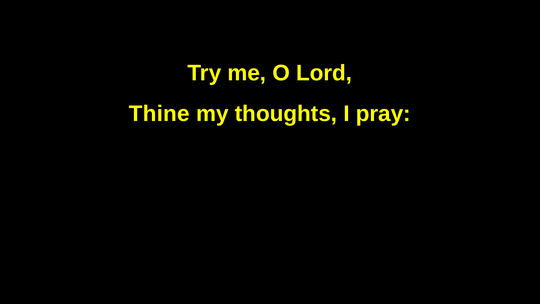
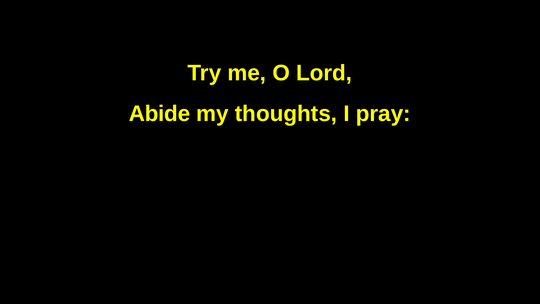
Thine: Thine -> Abide
